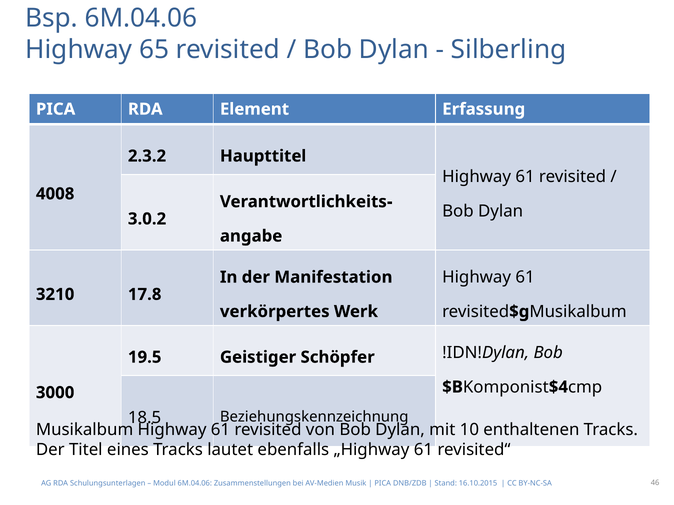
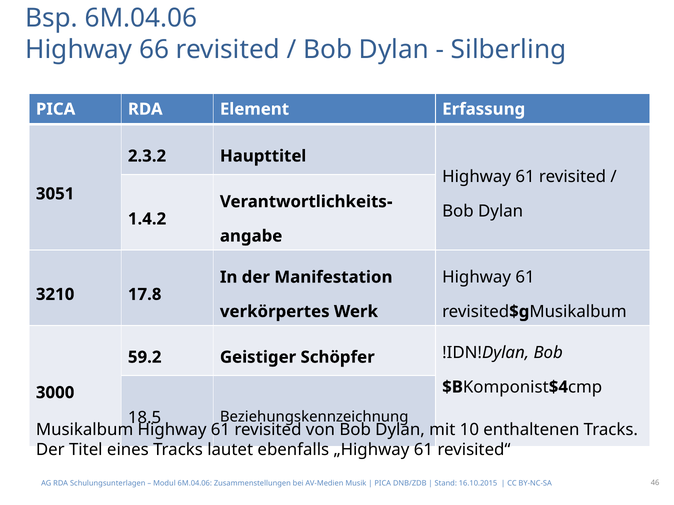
65: 65 -> 66
4008: 4008 -> 3051
3.0.2: 3.0.2 -> 1.4.2
19.5: 19.5 -> 59.2
